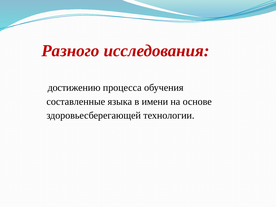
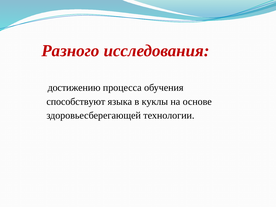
составленные: составленные -> способствуют
имени: имени -> куклы
